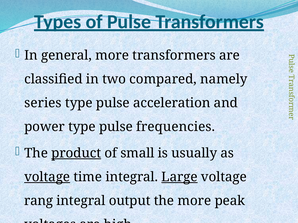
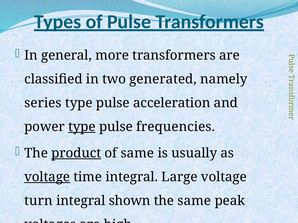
compared: compared -> generated
type at (82, 127) underline: none -> present
of small: small -> same
Large underline: present -> none
rang: rang -> turn
output: output -> shown
the more: more -> same
